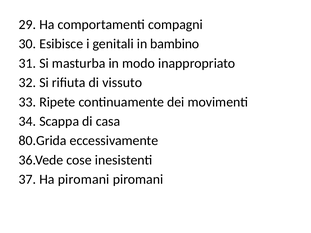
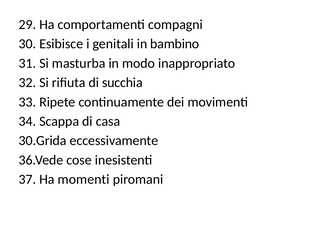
vissuto: vissuto -> succhia
80.Grida: 80.Grida -> 30.Grida
Ha piromani: piromani -> momenti
